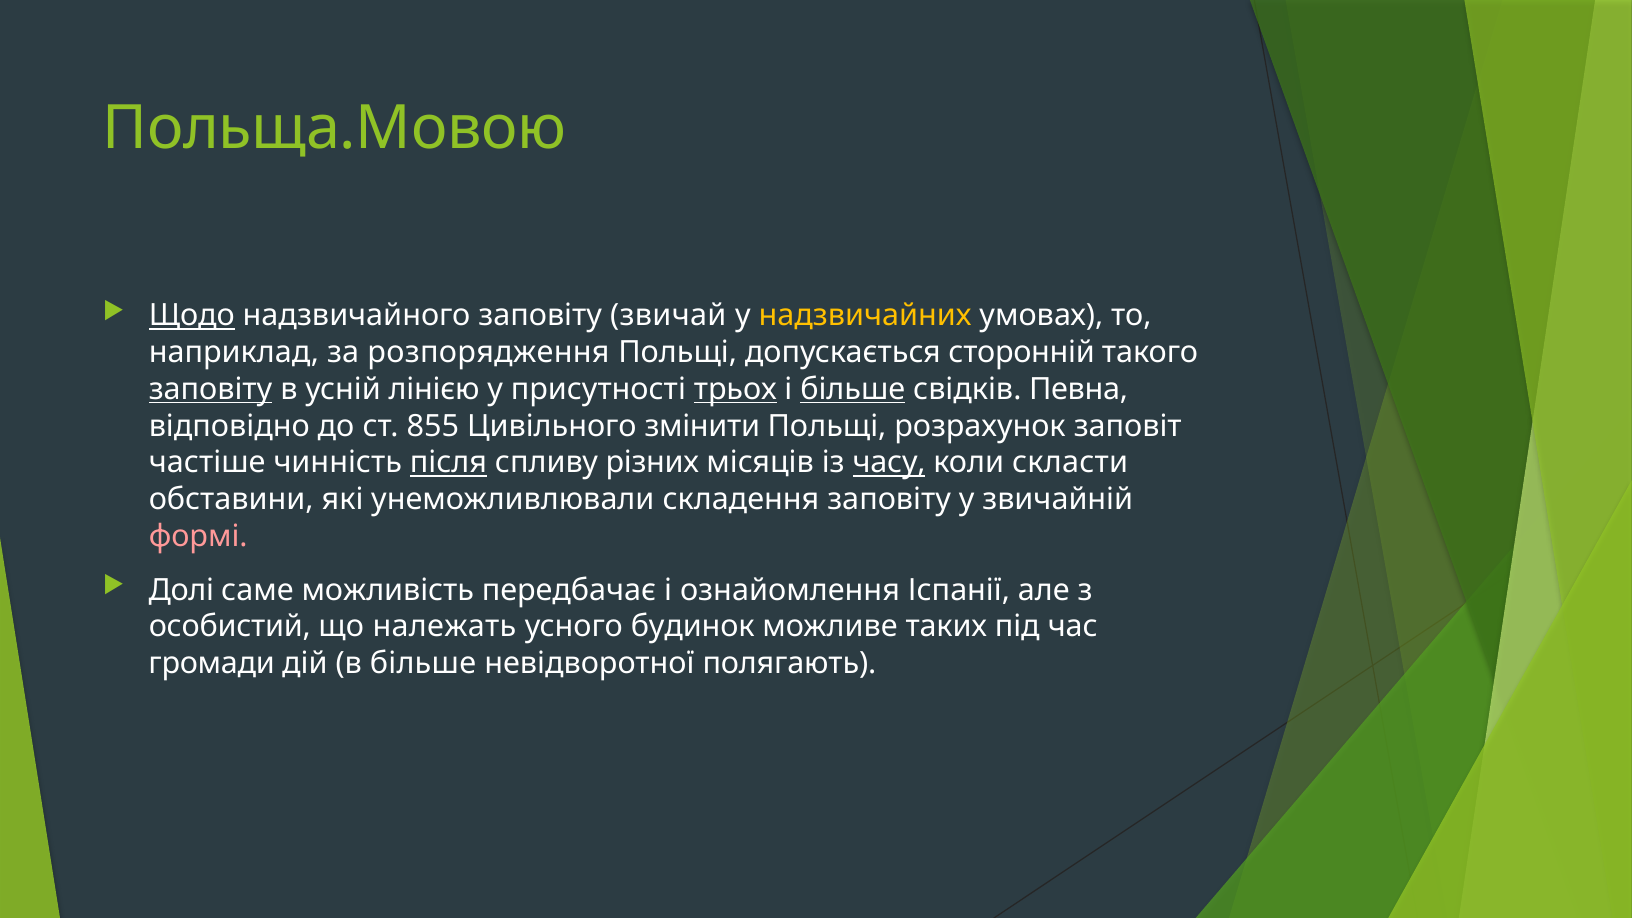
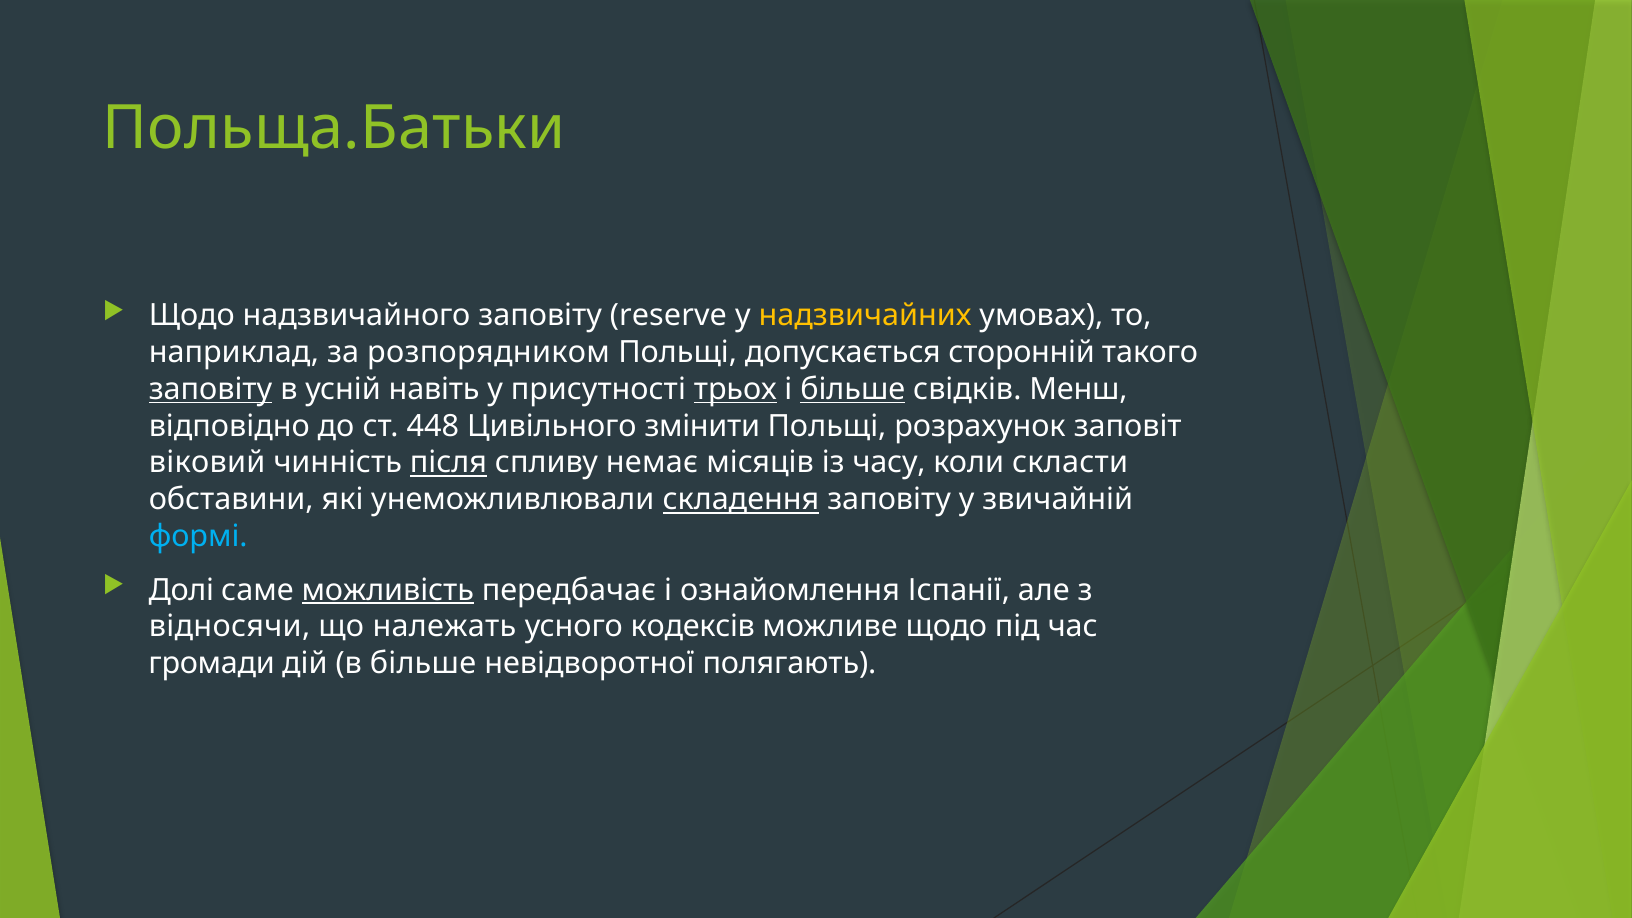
Польща.Мовою: Польща.Мовою -> Польща.Батьки
Щодо at (192, 316) underline: present -> none
звичай: звичай -> reserve
розпорядження: розпорядження -> розпорядником
лінією: лінією -> навіть
Певна: Певна -> Менш
855: 855 -> 448
частіше: частіше -> віковий
різних: різних -> немає
часу underline: present -> none
складення underline: none -> present
формі colour: pink -> light blue
можливість underline: none -> present
особистий: особистий -> відносячи
будинок: будинок -> кодексів
можливе таких: таких -> щодо
